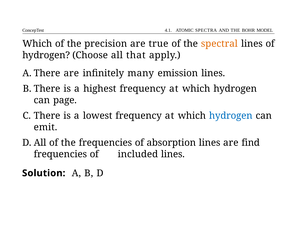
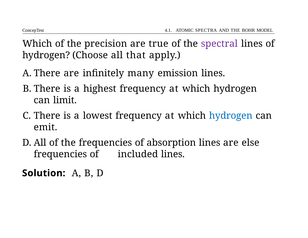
spectral colour: orange -> purple
page: page -> limit
find: find -> else
